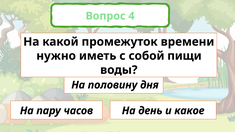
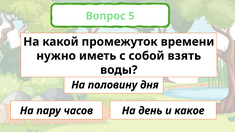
4: 4 -> 5
пищи: пищи -> взять
